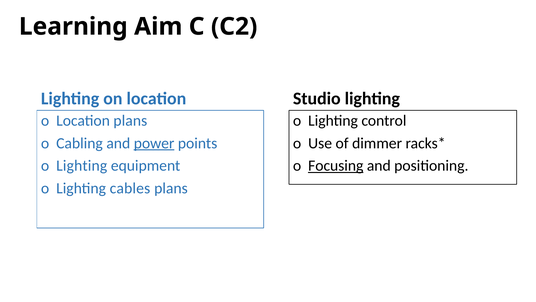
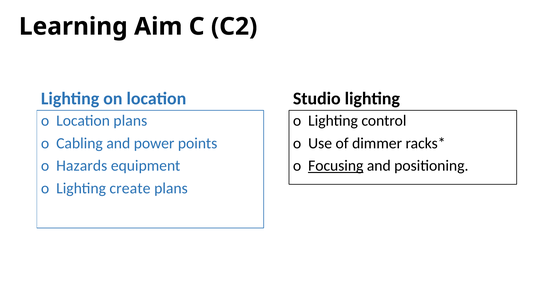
power underline: present -> none
Lighting at (82, 165): Lighting -> Hazards
cables: cables -> create
